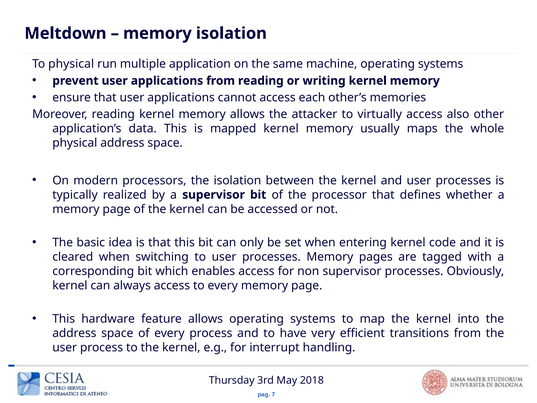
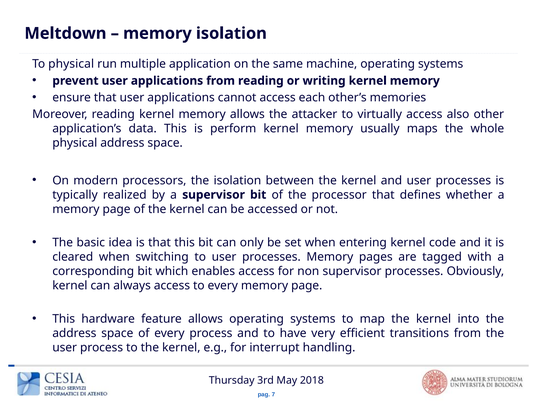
mapped: mapped -> perform
